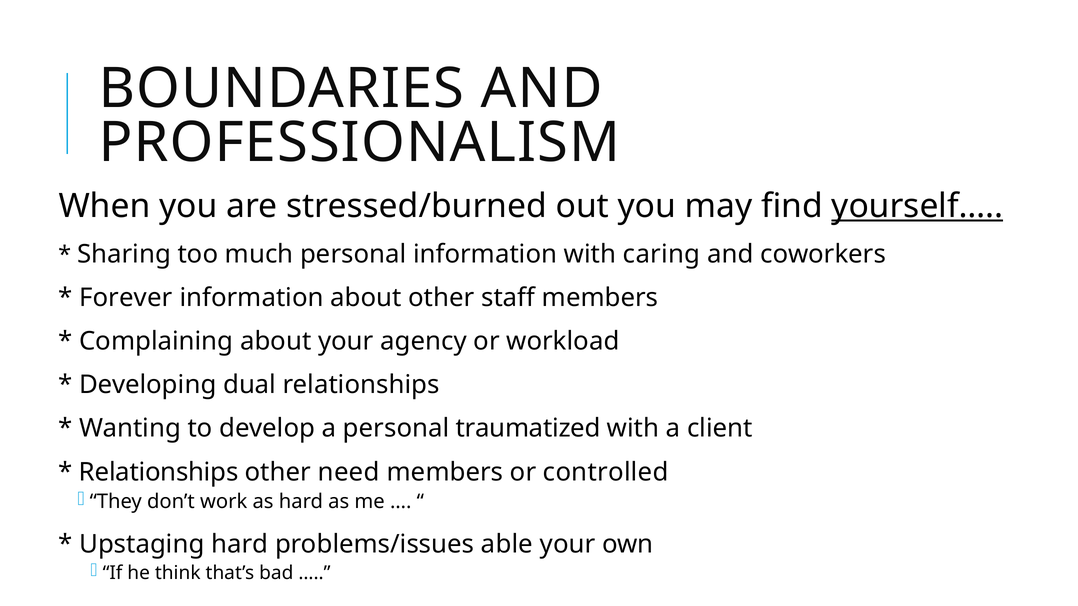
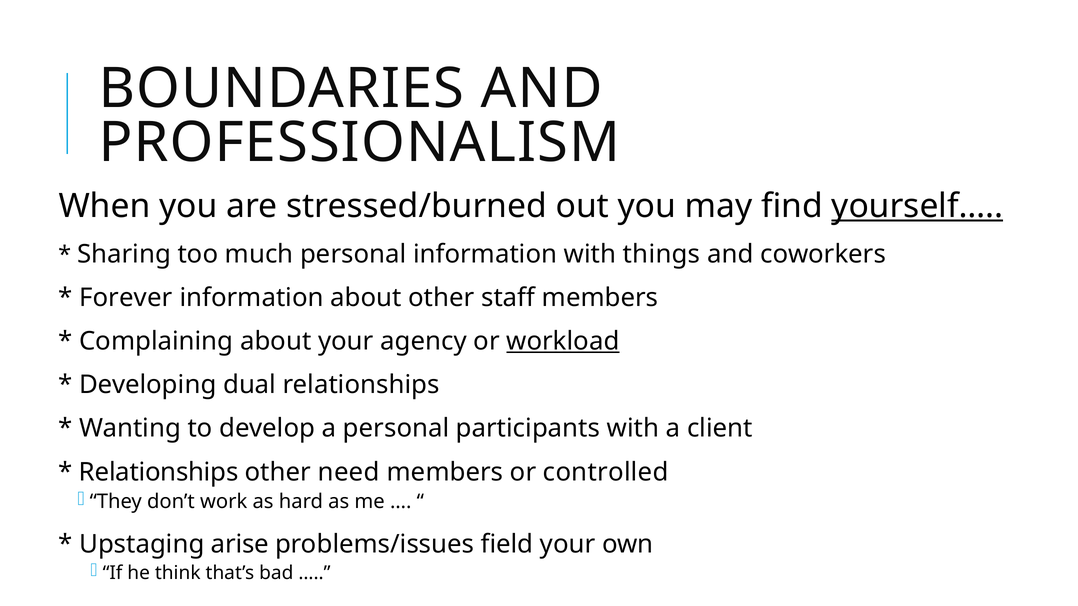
caring: caring -> things
workload underline: none -> present
traumatized: traumatized -> participants
Upstaging hard: hard -> arise
able: able -> field
